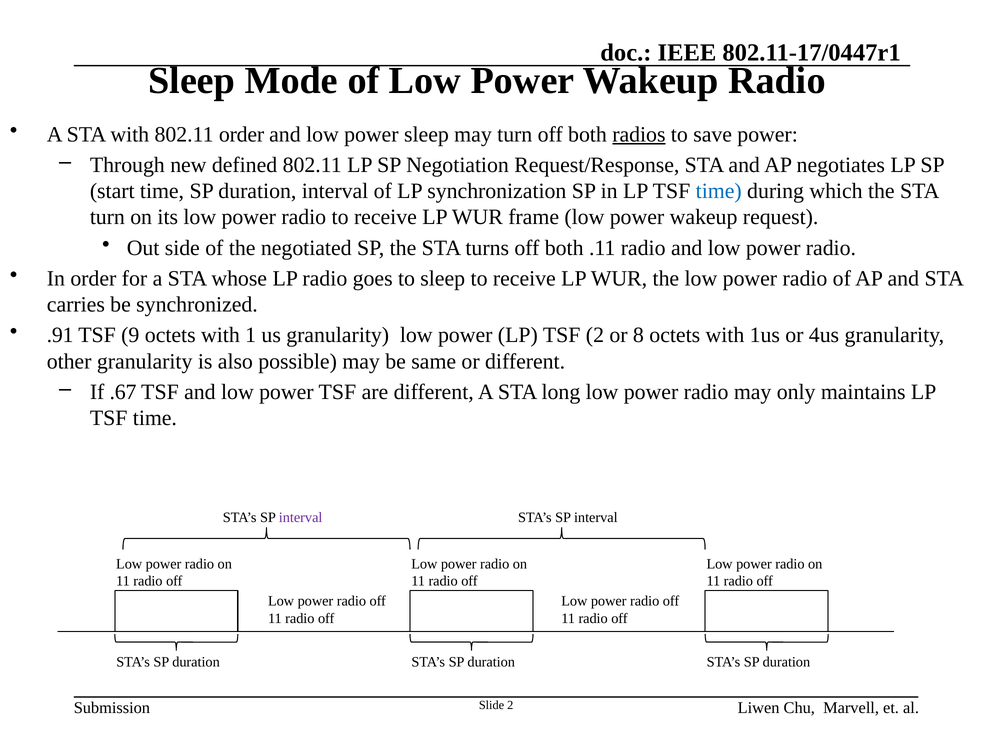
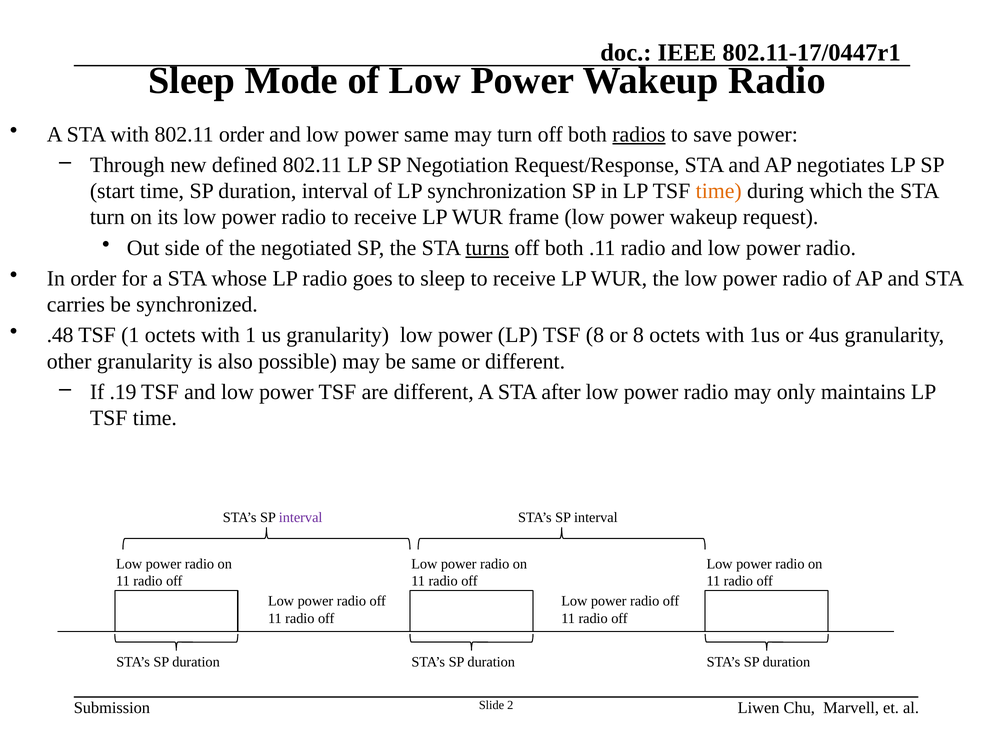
power sleep: sleep -> same
time at (719, 191) colour: blue -> orange
turns underline: none -> present
.91: .91 -> .48
TSF 9: 9 -> 1
TSF 2: 2 -> 8
.67: .67 -> .19
long: long -> after
